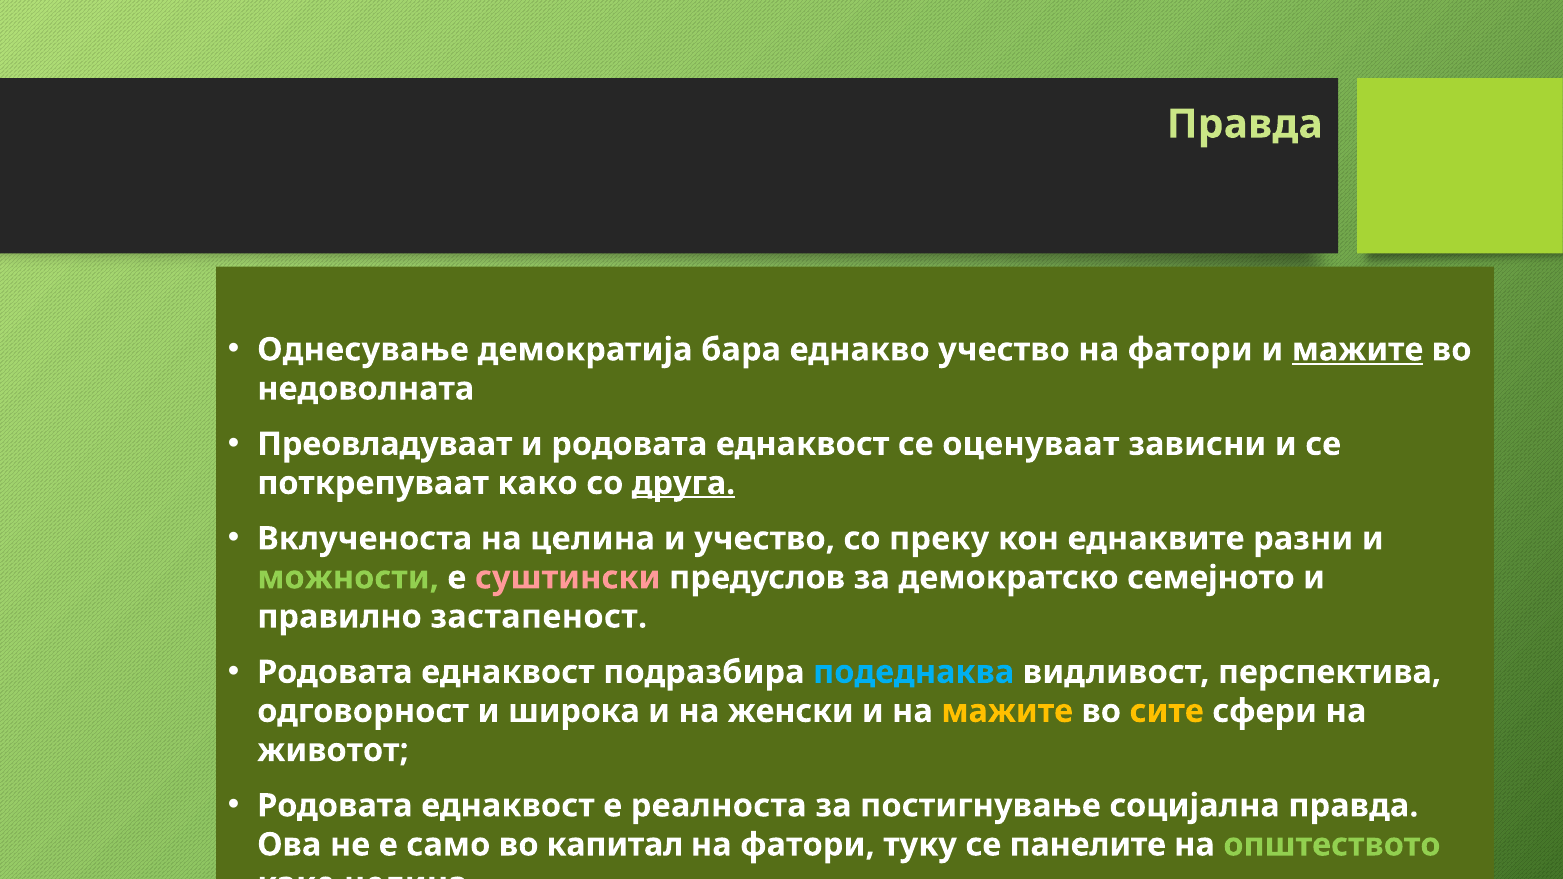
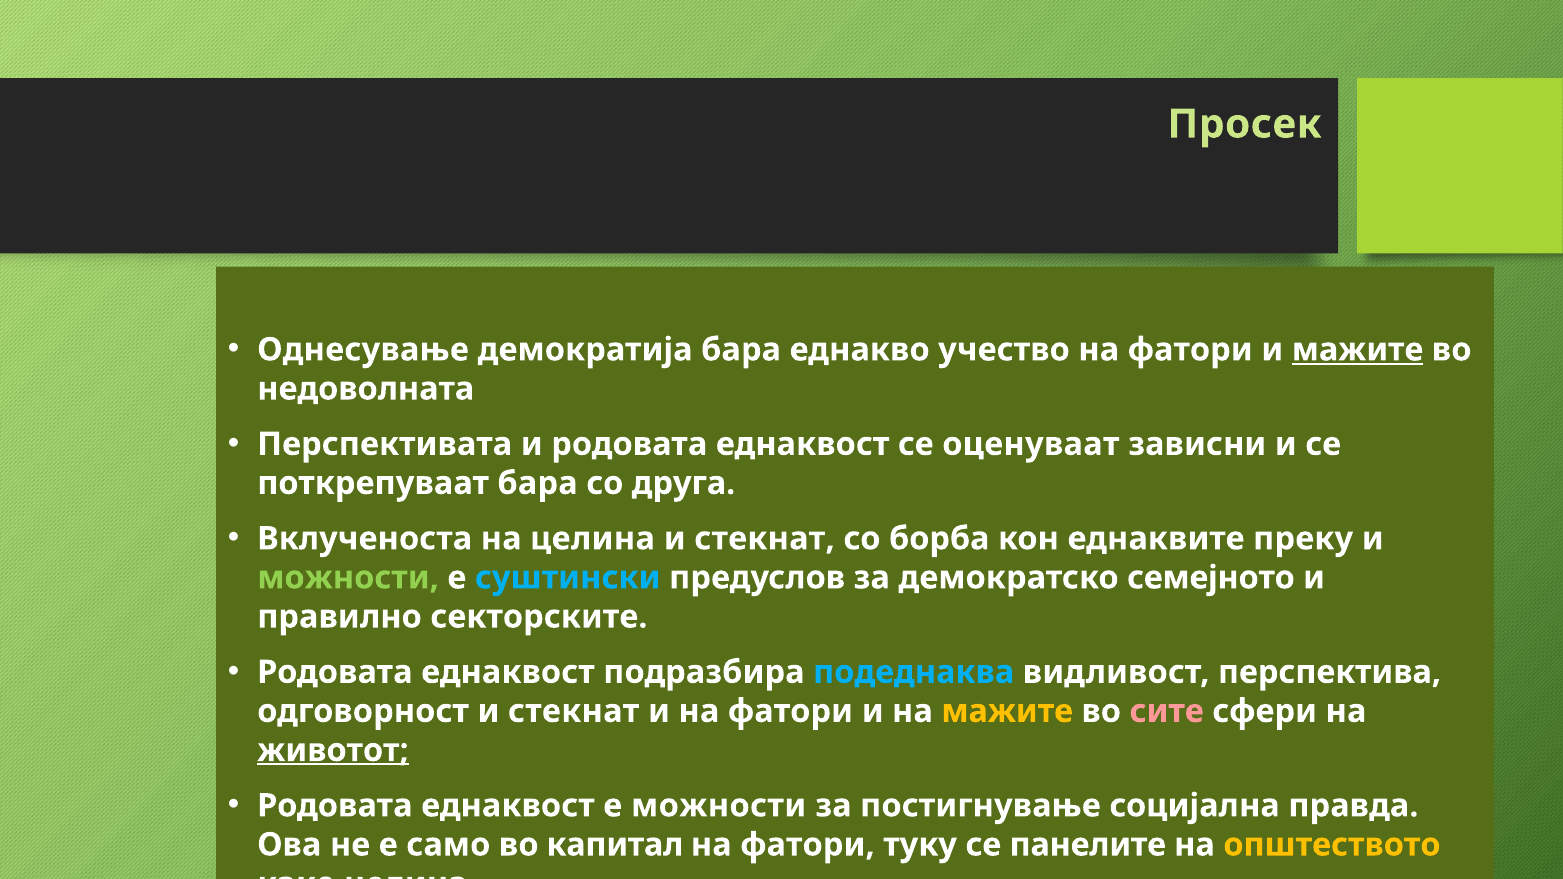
Правда at (1245, 124): Правда -> Просек
Преовладуваат: Преовладуваат -> Перспективата
поткрепуваат како: како -> бара
друга underline: present -> none
учество at (765, 539): учество -> стекнат
преку: преку -> борба
разни: разни -> преку
суштински colour: pink -> light blue
застапеност: застапеност -> секторските
одговорност и широка: широка -> стекнат
и на женски: женски -> фатори
сите colour: yellow -> pink
животот underline: none -> present
е реалноста: реалноста -> можности
општеството colour: light green -> yellow
